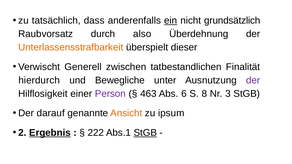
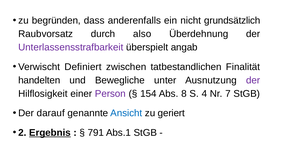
tatsächlich: tatsächlich -> begründen
ein underline: present -> none
Unterlassensstrafbarkeit colour: orange -> purple
dieser: dieser -> angab
Generell: Generell -> Definiert
hierdurch: hierdurch -> handelten
463: 463 -> 154
6: 6 -> 8
8: 8 -> 4
3: 3 -> 7
Ansicht colour: orange -> blue
ipsum: ipsum -> geriert
222: 222 -> 791
StGB at (145, 133) underline: present -> none
